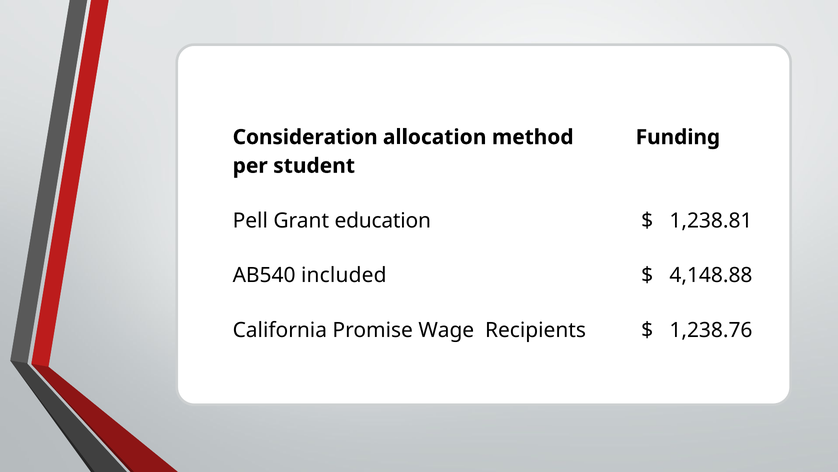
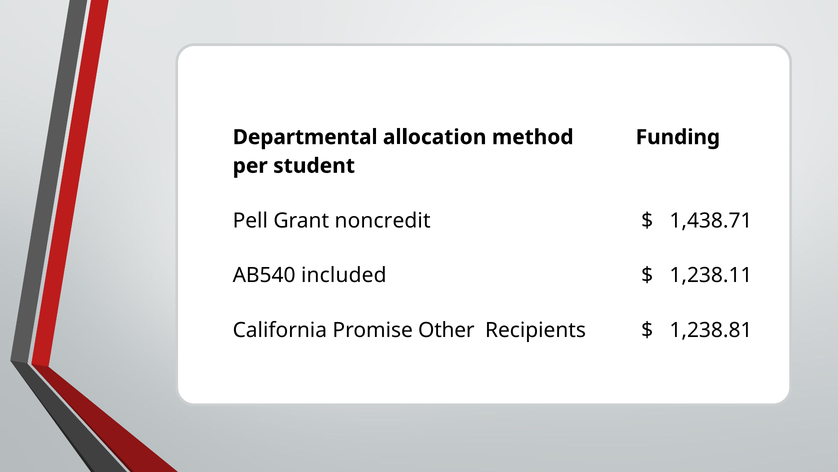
Consideration: Consideration -> Departmental
education: education -> noncredit
1,238.81: 1,238.81 -> 1,438.71
4,148.88: 4,148.88 -> 1,238.11
Wage: Wage -> Other
1,238.76: 1,238.76 -> 1,238.81
